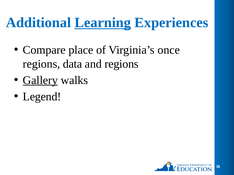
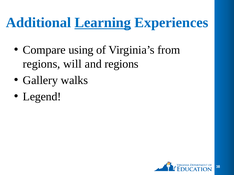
place: place -> using
once: once -> from
data: data -> will
Gallery underline: present -> none
